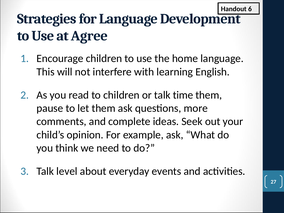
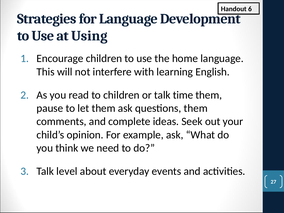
Agree: Agree -> Using
questions more: more -> them
